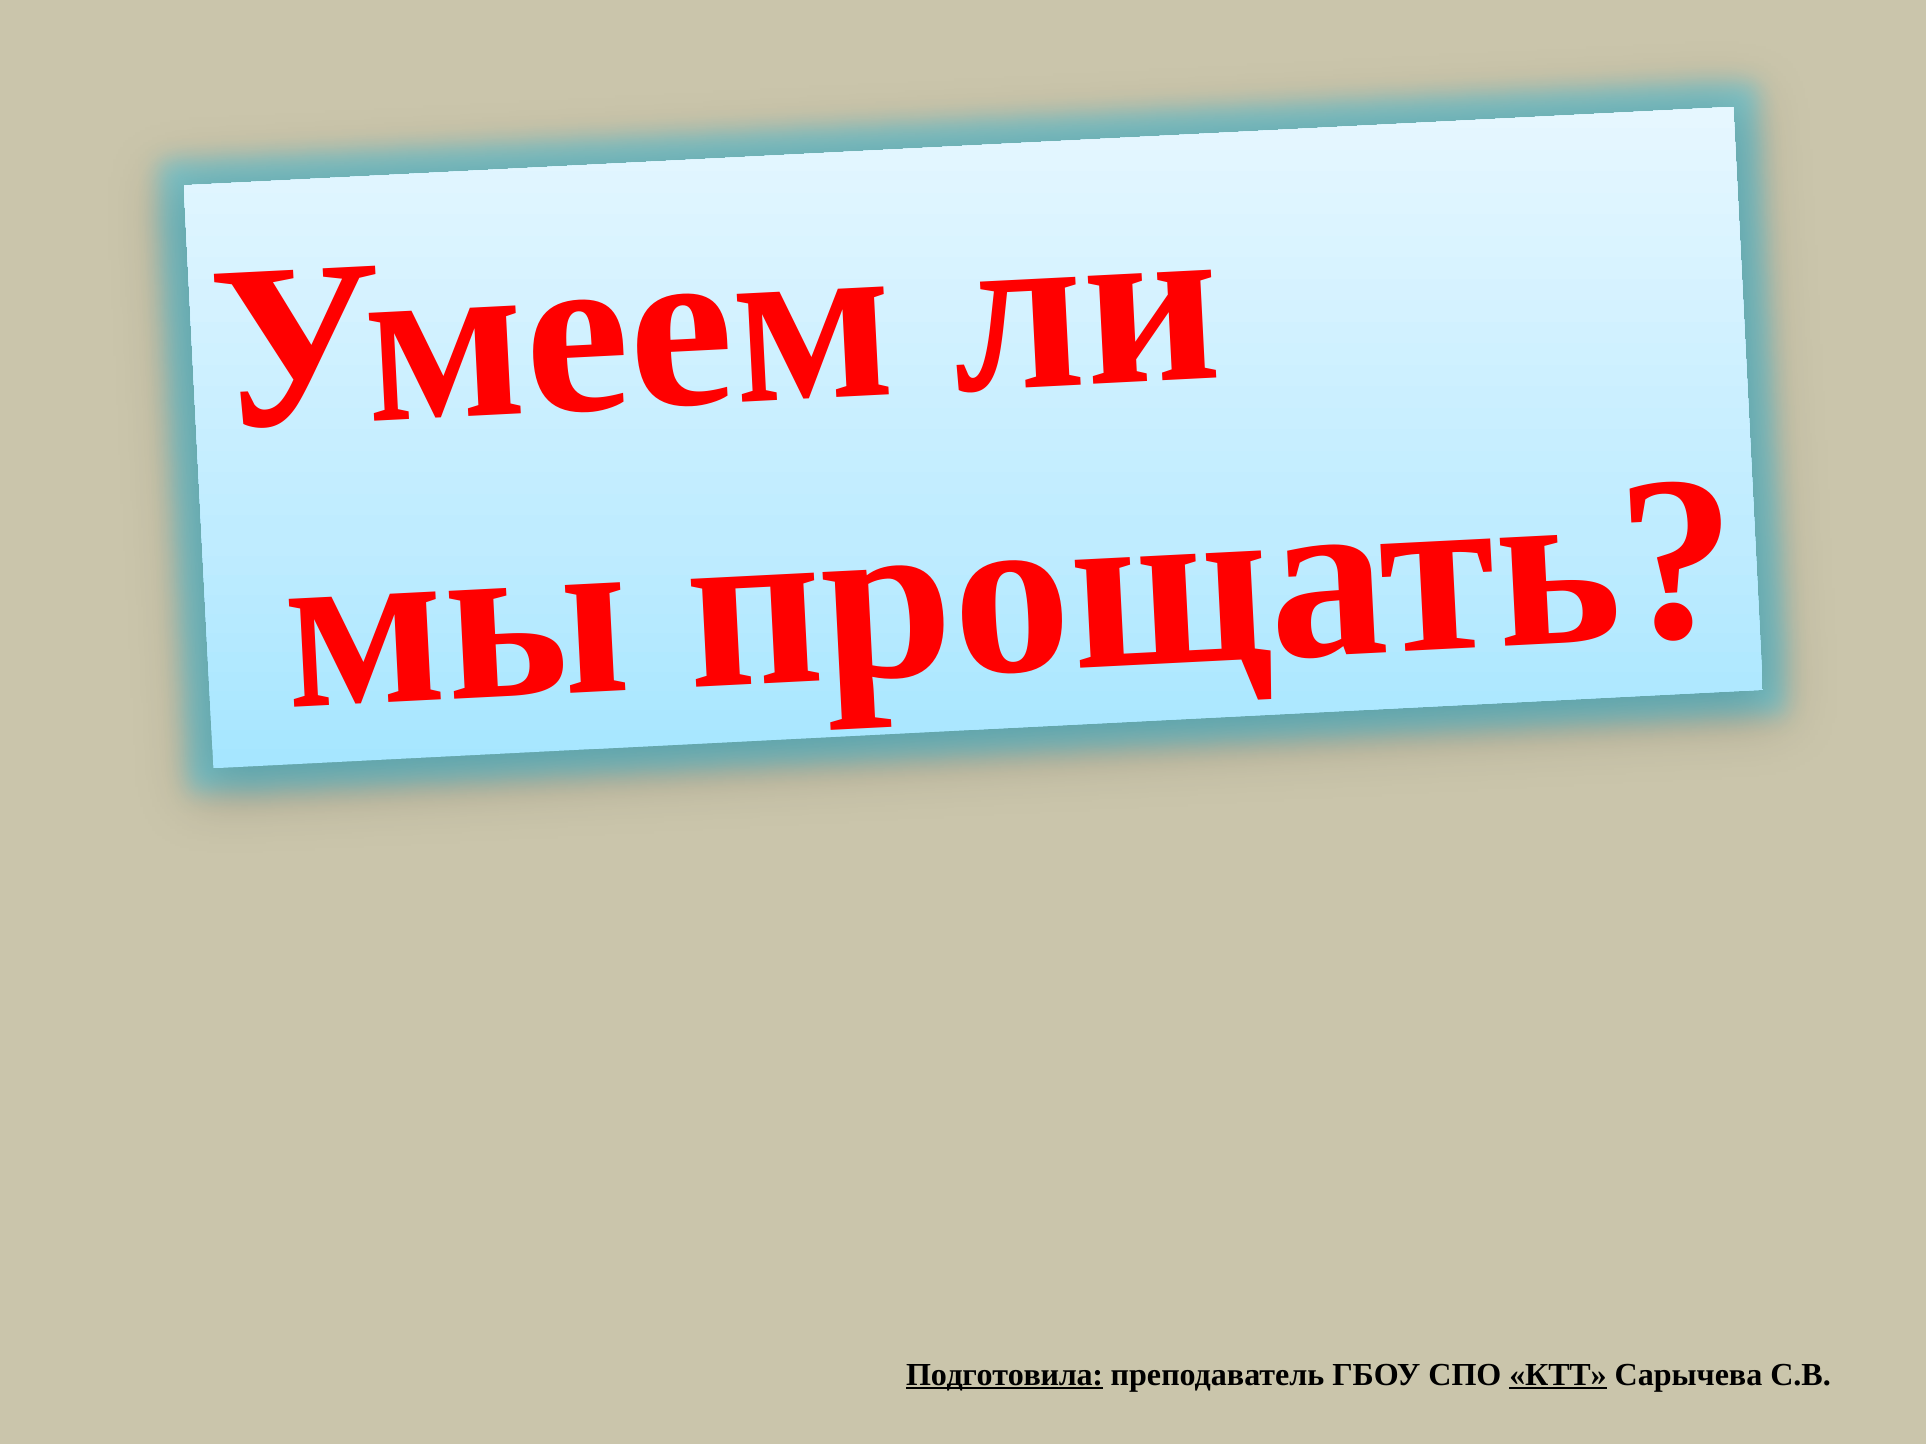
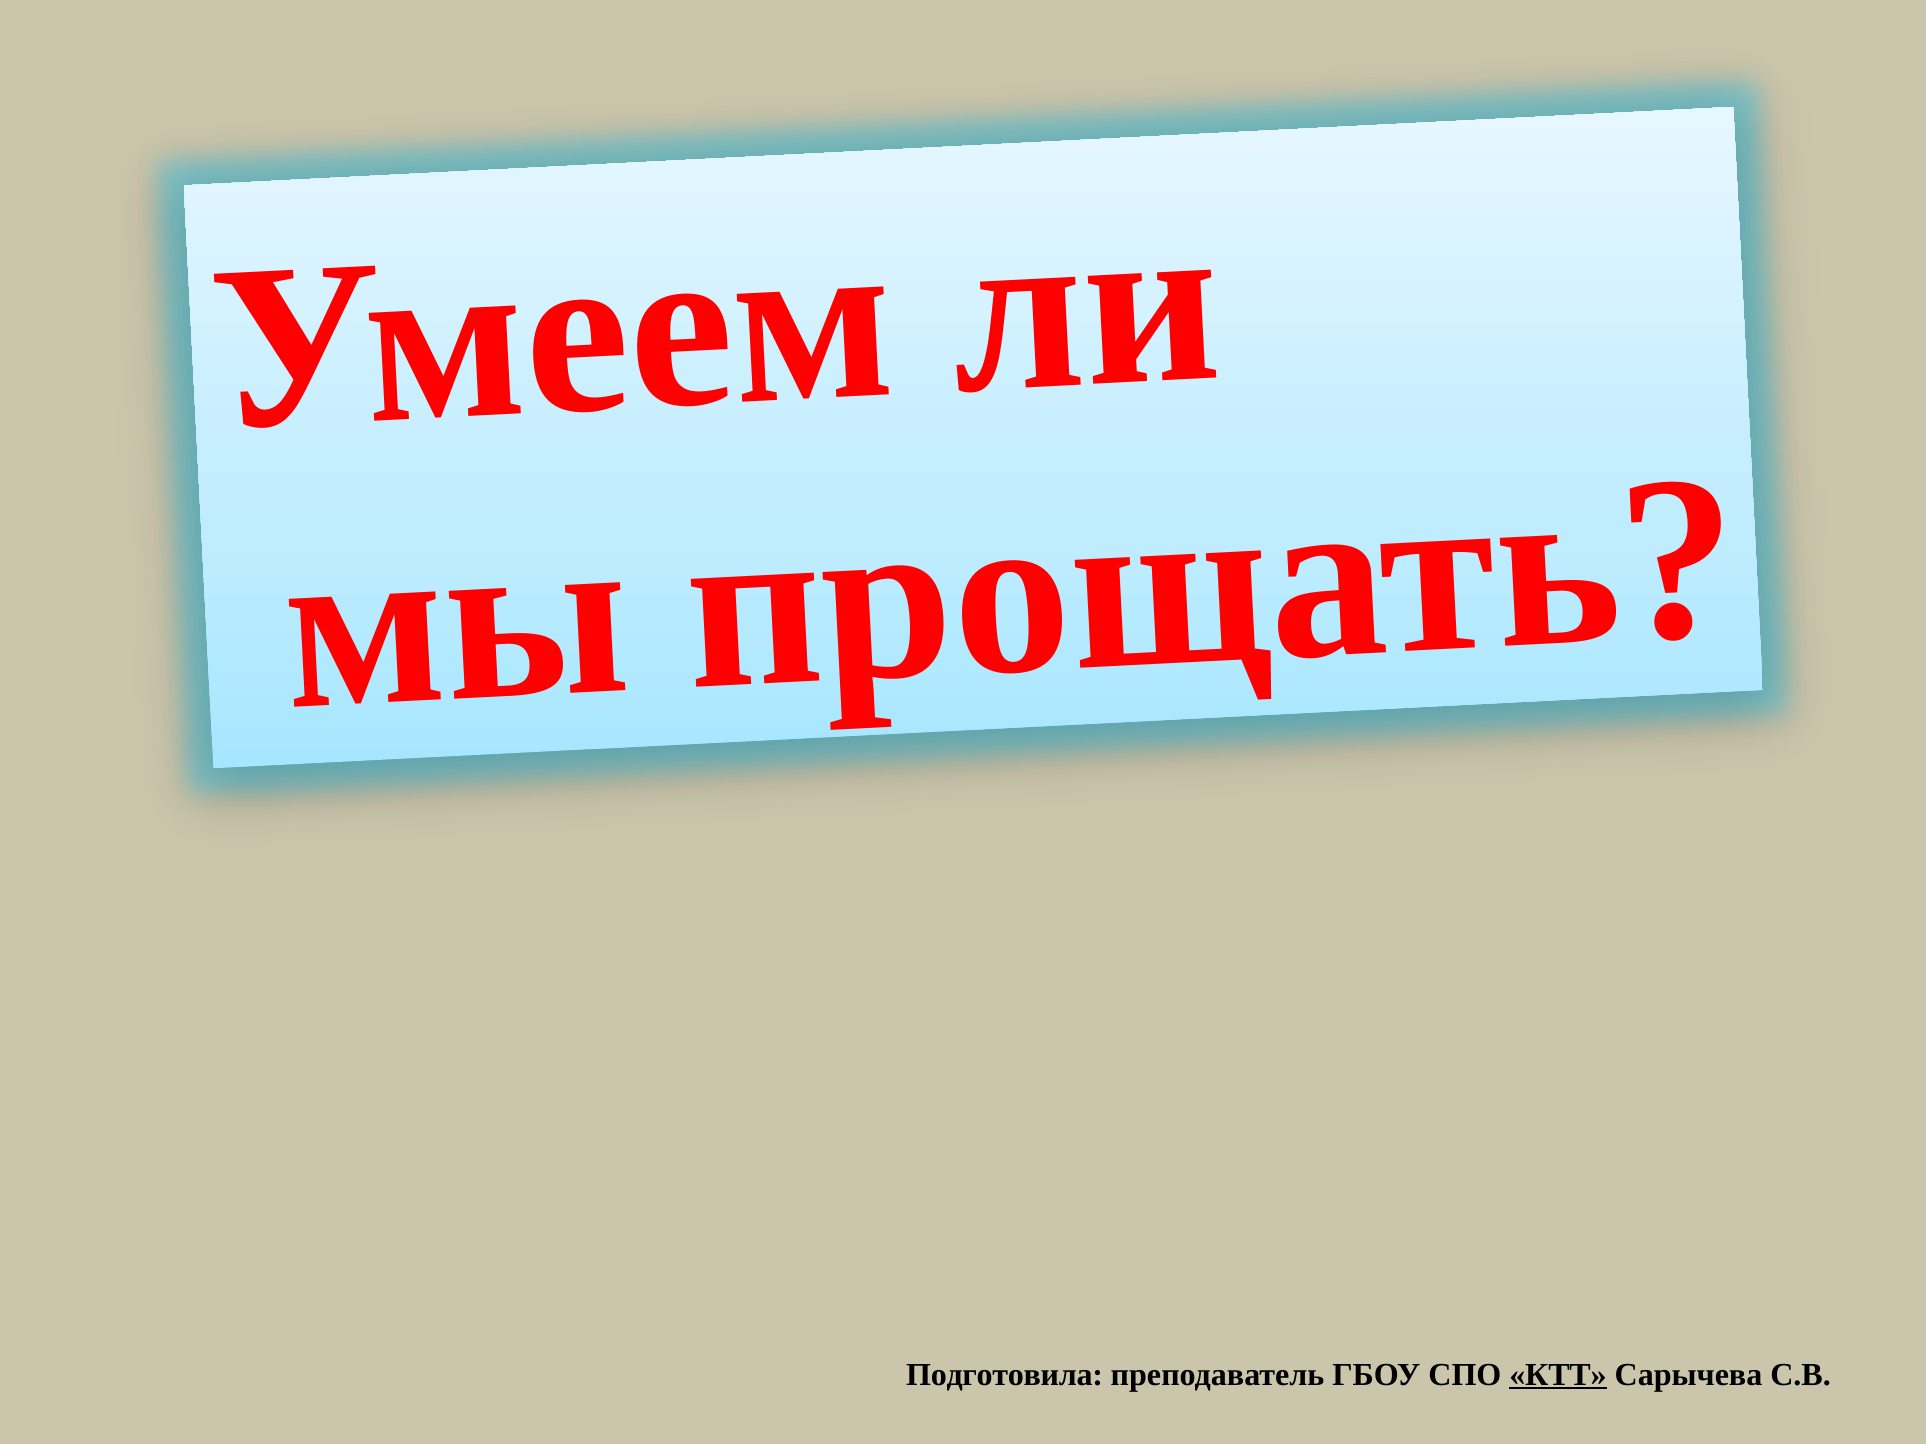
Подготовила underline: present -> none
